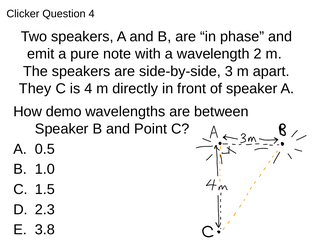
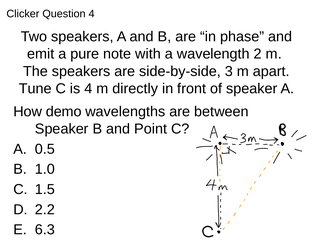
They: They -> Tune
2.3: 2.3 -> 2.2
3.8: 3.8 -> 6.3
